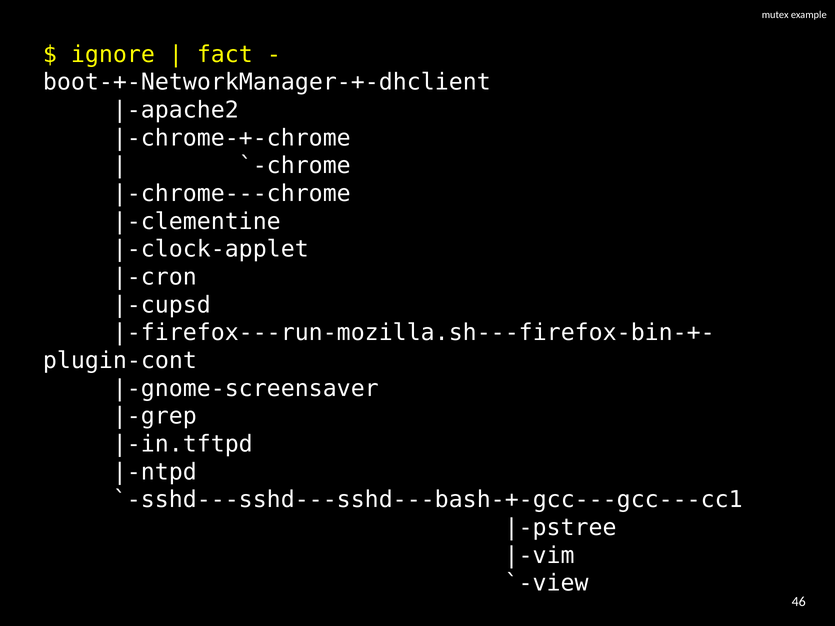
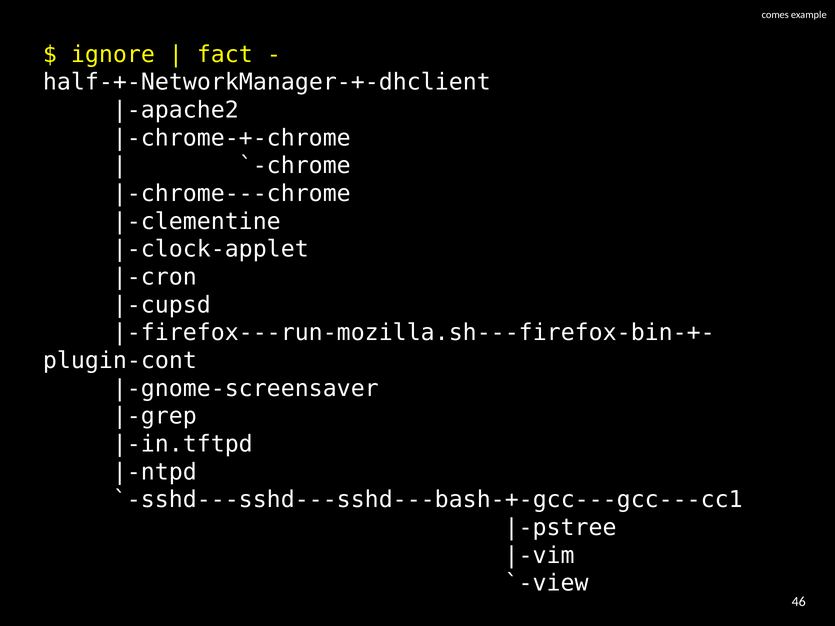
mutex: mutex -> comes
boot-+-NetworkManager-+-dhclient: boot-+-NetworkManager-+-dhclient -> half-+-NetworkManager-+-dhclient
